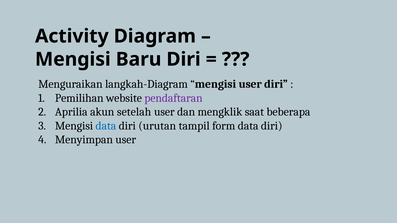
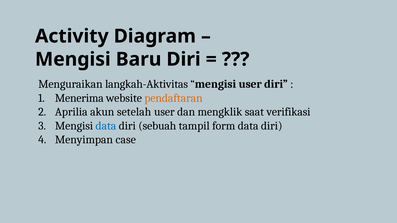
langkah-Diagram: langkah-Diagram -> langkah-Aktivitas
Pemilihan: Pemilihan -> Menerima
pendaftaran colour: purple -> orange
beberapa: beberapa -> verifikasi
urutan: urutan -> sebuah
Menyimpan user: user -> case
